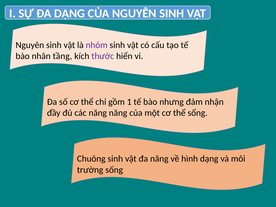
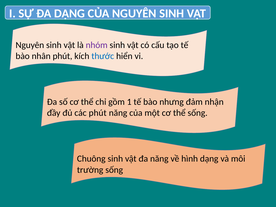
nhân tầng: tầng -> phút
thước colour: purple -> blue
các năng: năng -> phút
